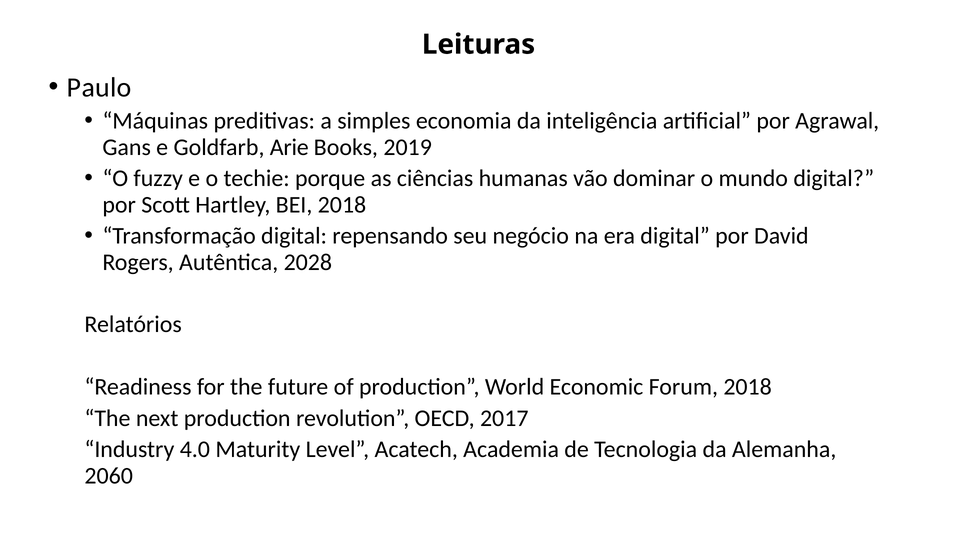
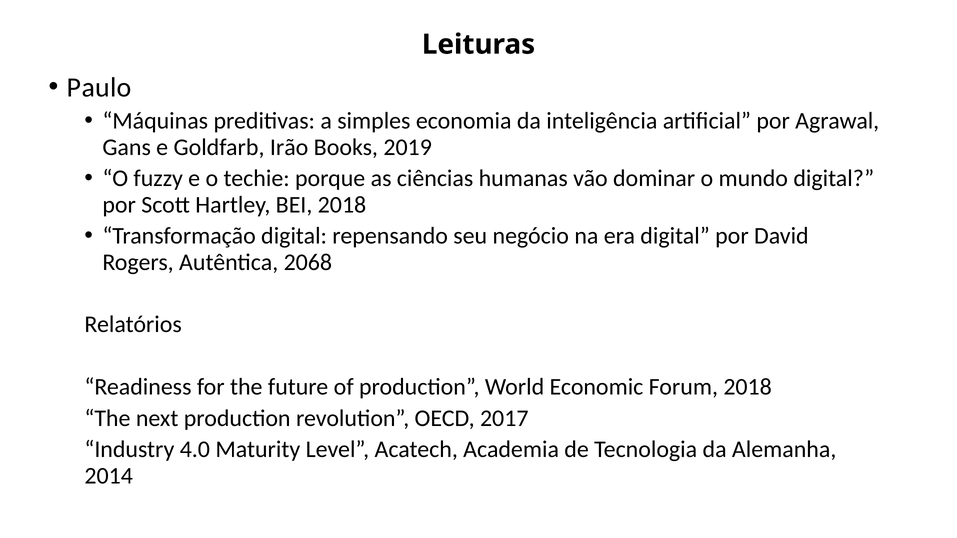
Arie: Arie -> Irão
2028: 2028 -> 2068
2060: 2060 -> 2014
